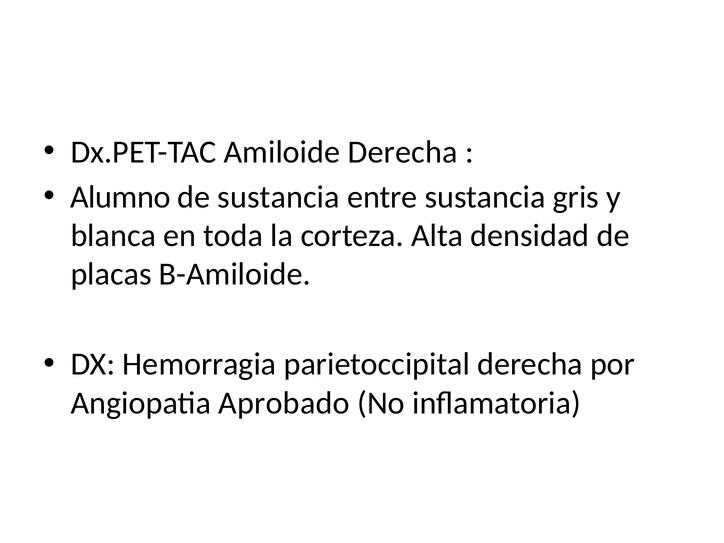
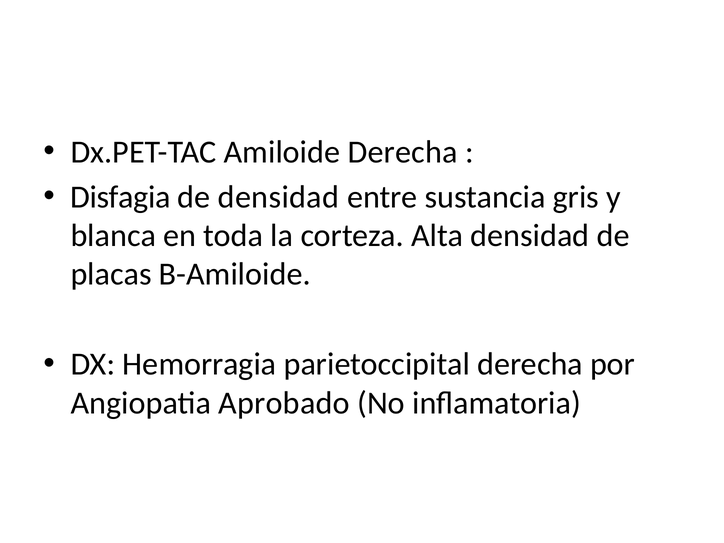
Alumno: Alumno -> Disfagia
de sustancia: sustancia -> densidad
